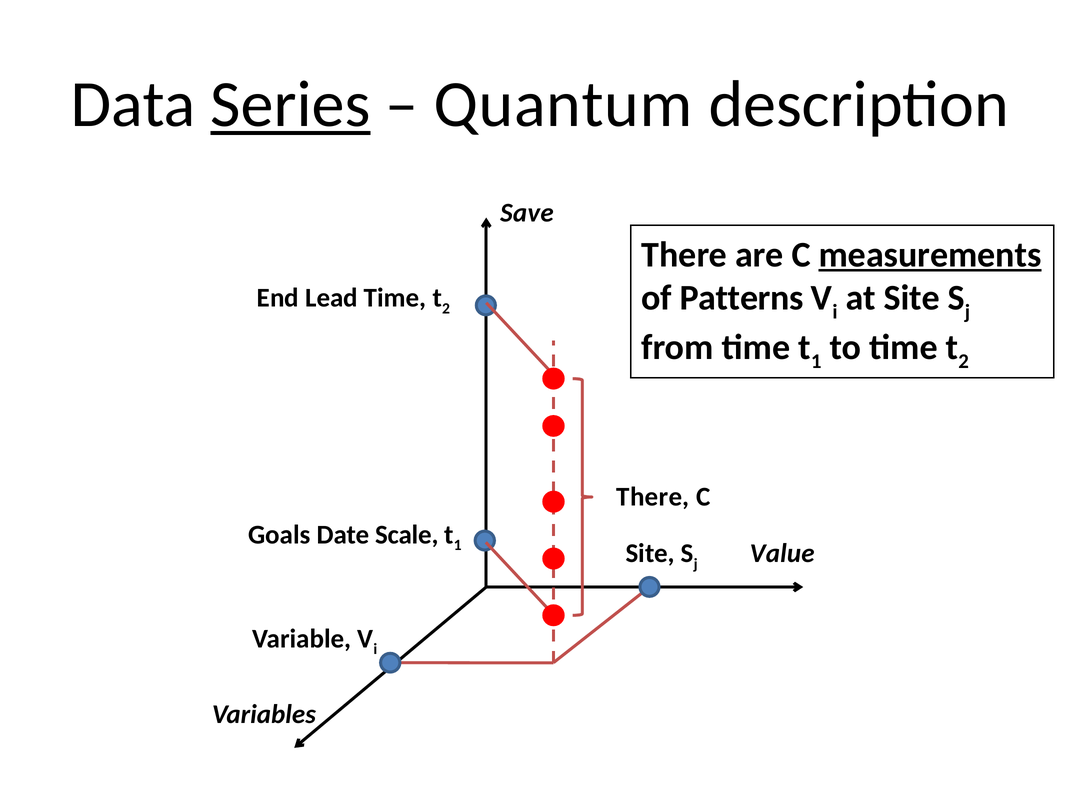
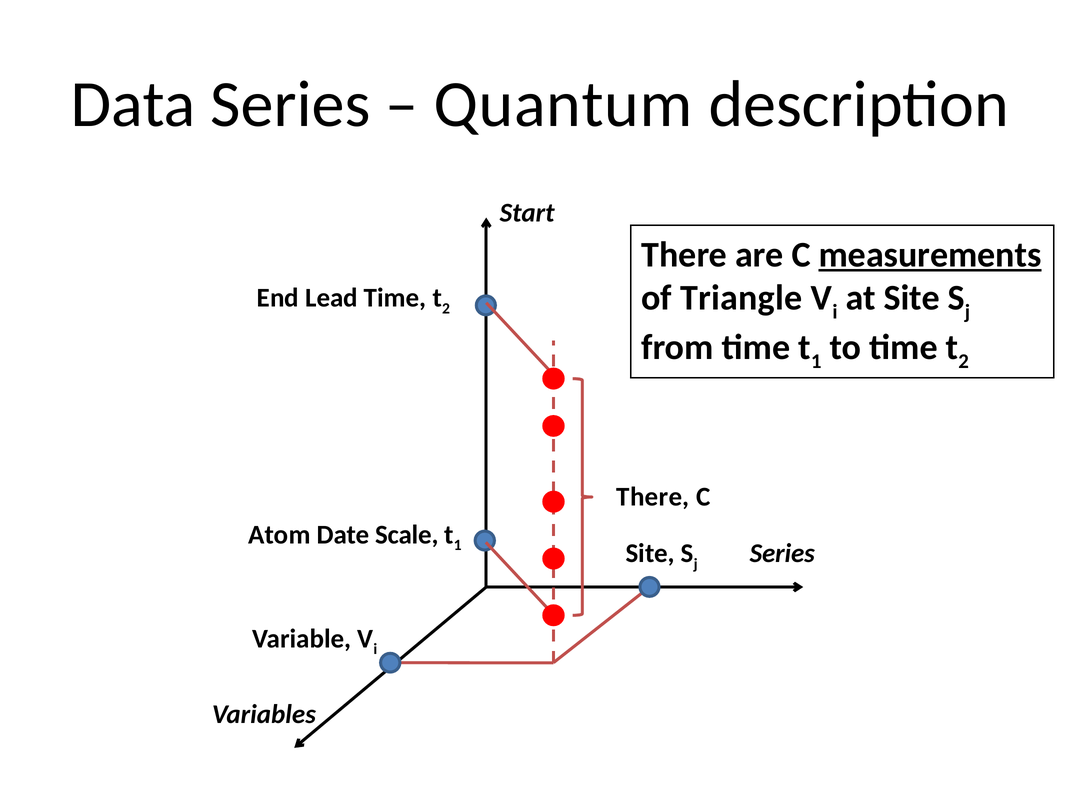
Series at (290, 105) underline: present -> none
Save: Save -> Start
Patterns: Patterns -> Triangle
Goals: Goals -> Atom
Value at (782, 553): Value -> Series
